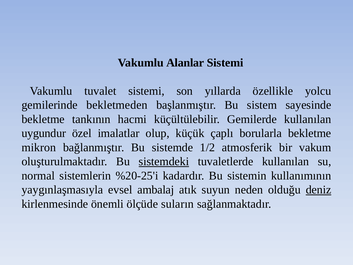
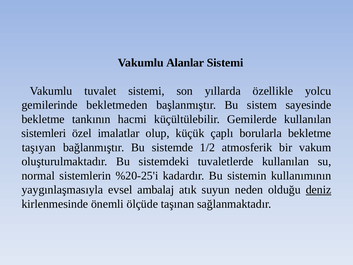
uygundur: uygundur -> sistemleri
mikron: mikron -> taşıyan
sistemdeki underline: present -> none
suların: suların -> taşınan
